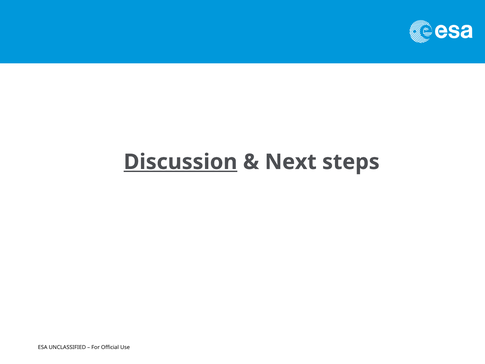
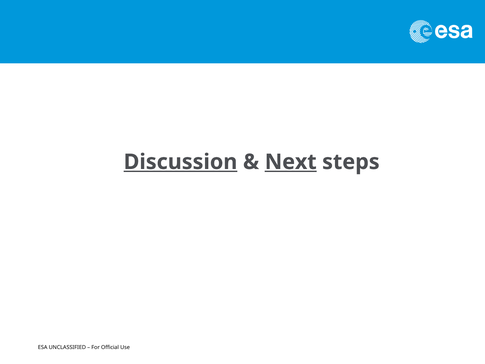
Next underline: none -> present
